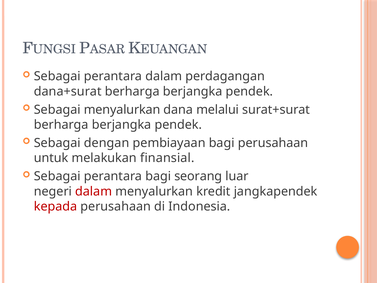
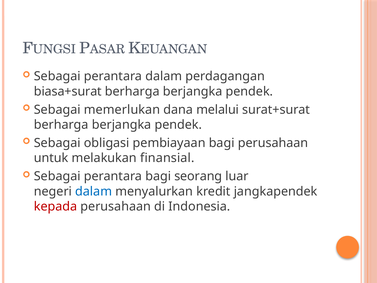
dana+surat: dana+surat -> biasa+surat
Sebagai menyalurkan: menyalurkan -> memerlukan
dengan: dengan -> obligasi
dalam at (94, 191) colour: red -> blue
